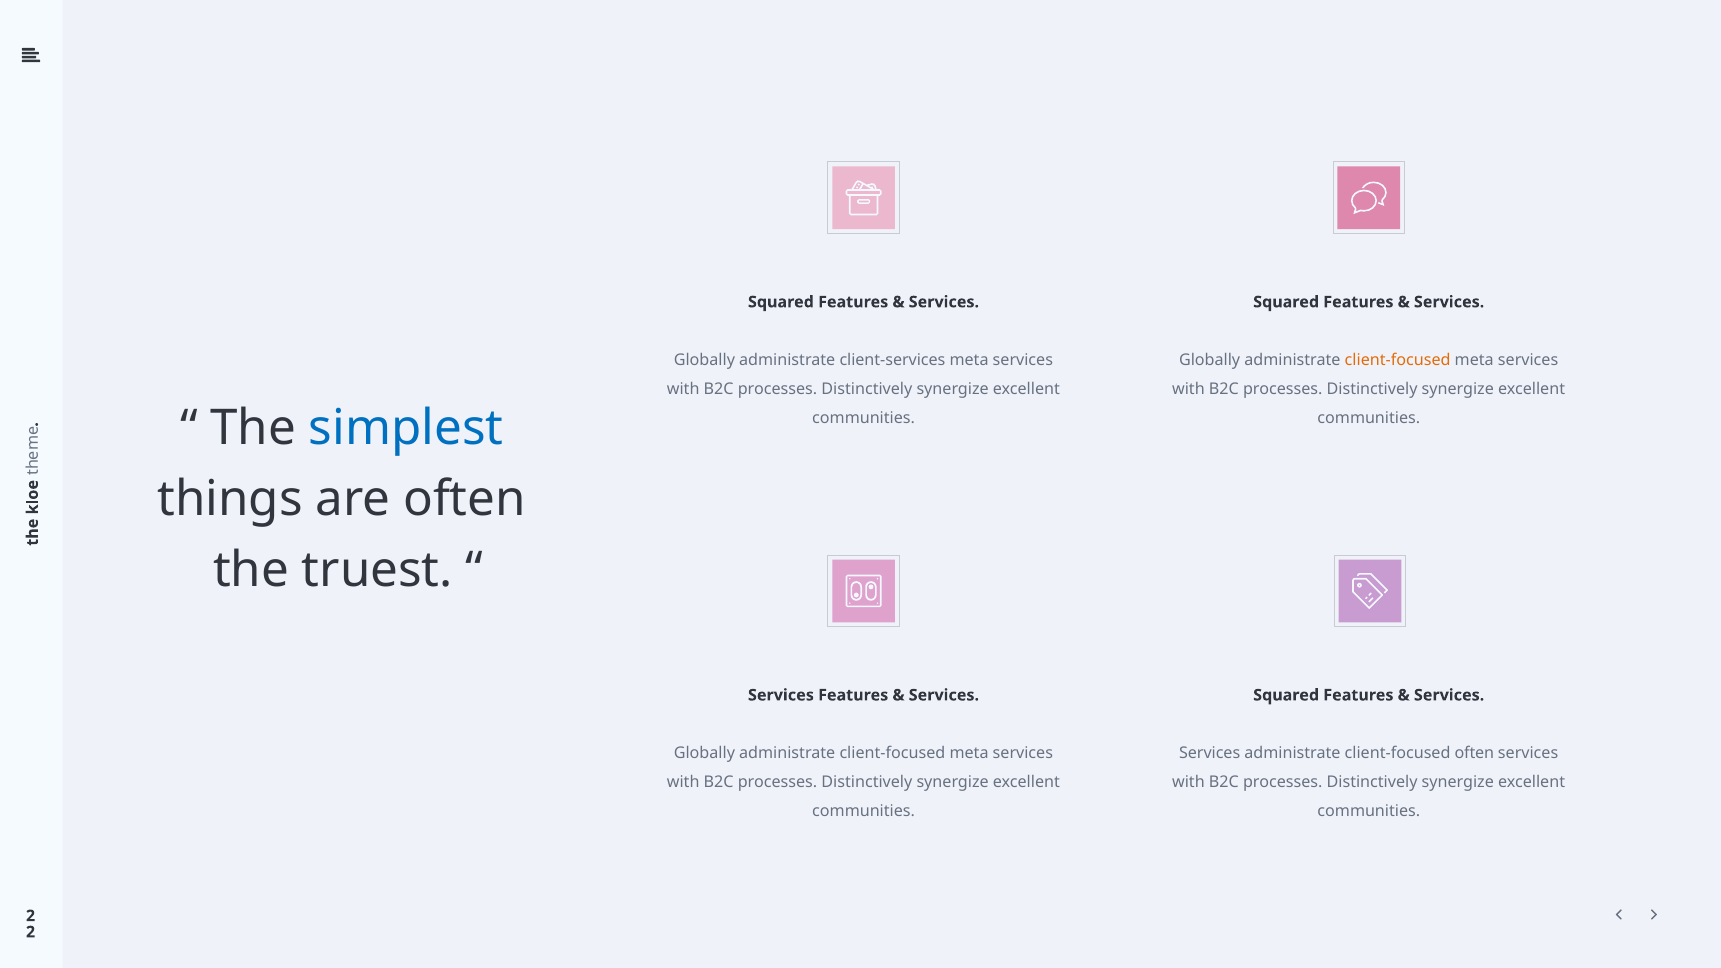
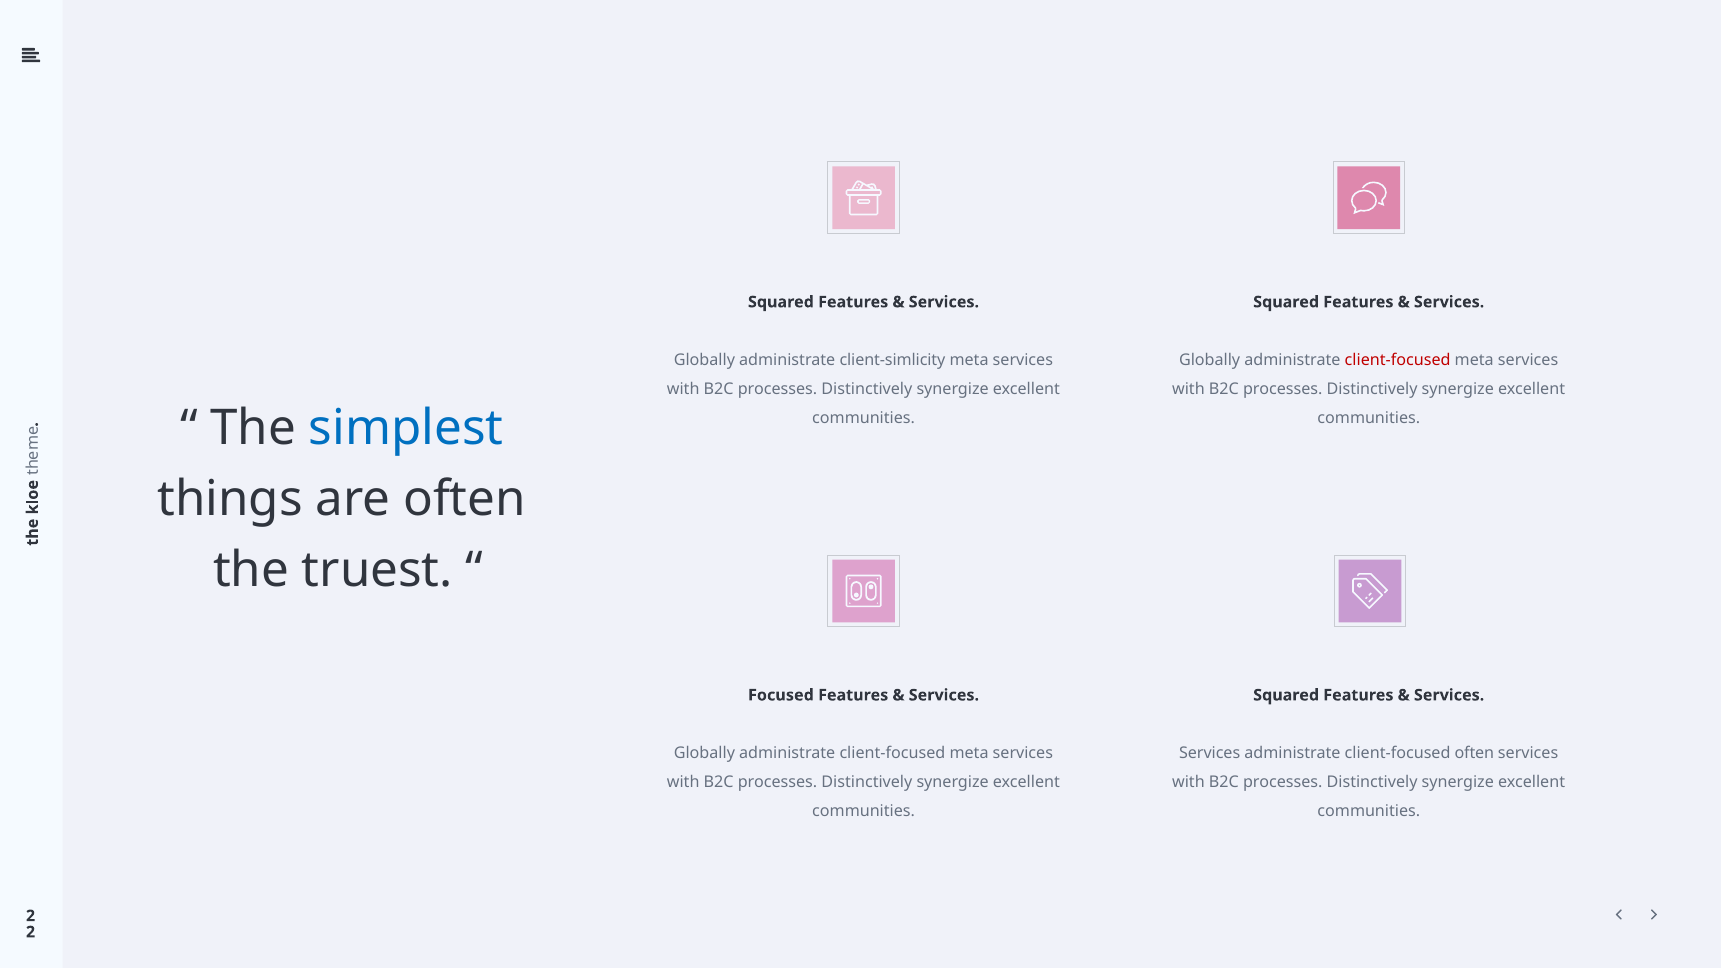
client-services: client-services -> client-simlicity
client-focused at (1398, 360) colour: orange -> red
Services at (781, 695): Services -> Focused
